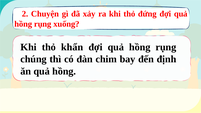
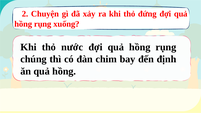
khẩn: khẩn -> nước
